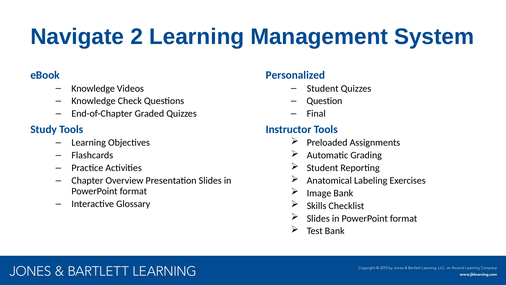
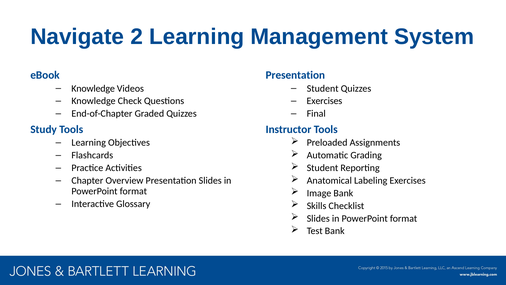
Personalized at (295, 75): Personalized -> Presentation
Question at (324, 101): Question -> Exercises
